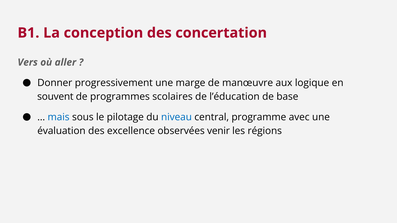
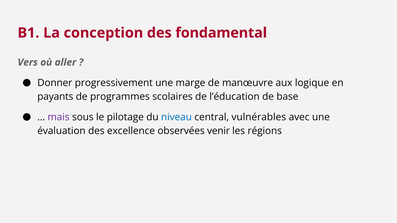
concertation: concertation -> fondamental
souvent: souvent -> payants
mais colour: blue -> purple
programme: programme -> vulnérables
